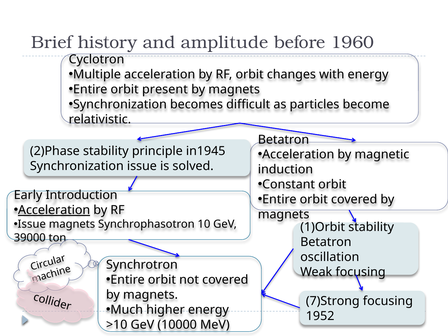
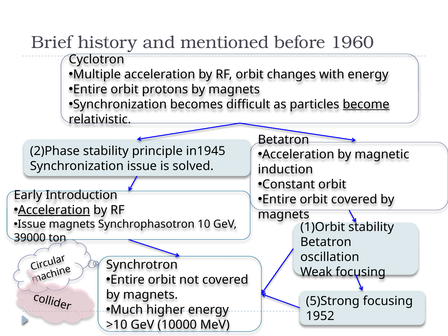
amplitude: amplitude -> mentioned
present: present -> protons
become underline: none -> present
7)Strong: 7)Strong -> 5)Strong
